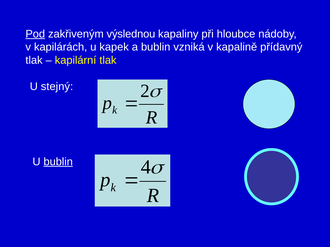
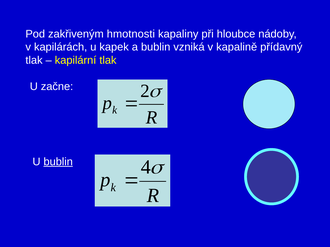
Pod underline: present -> none
výslednou: výslednou -> hmotnosti
stejný: stejný -> začne
